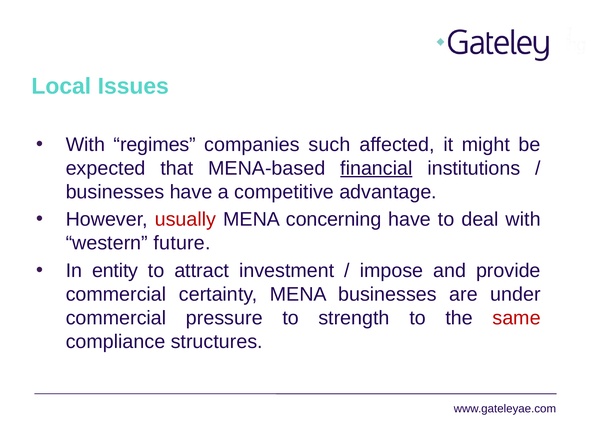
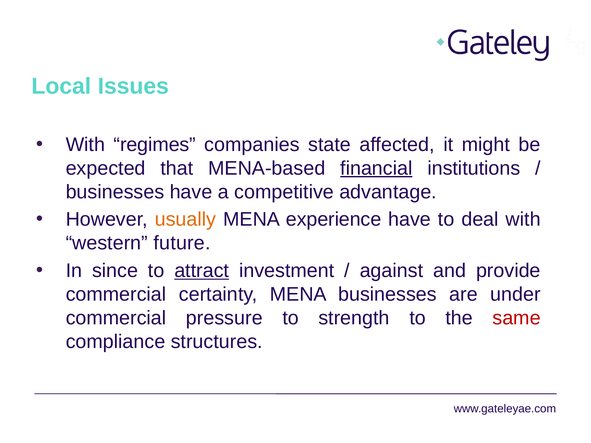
such: such -> state
usually colour: red -> orange
concerning: concerning -> experience
entity: entity -> since
attract underline: none -> present
impose: impose -> against
